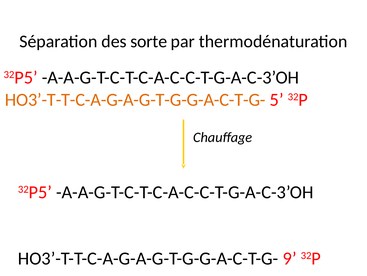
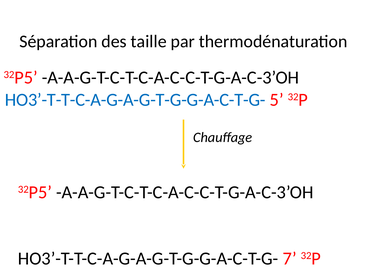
sorte: sorte -> taille
HO3’-T-T-C-A-G-A-G-T-G-G-A-C-T-G- at (135, 99) colour: orange -> blue
9: 9 -> 7
